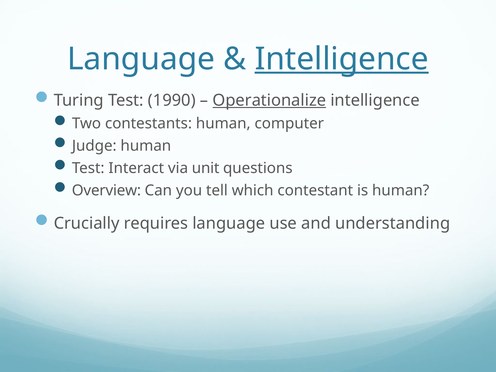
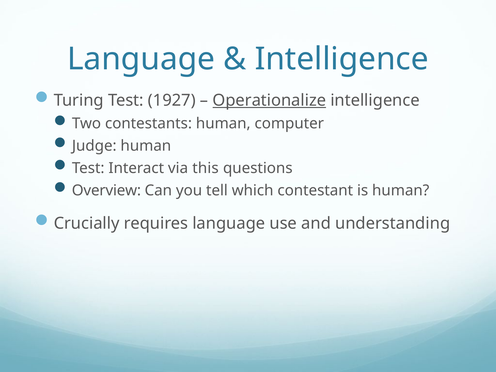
Intelligence at (342, 59) underline: present -> none
1990: 1990 -> 1927
unit: unit -> this
